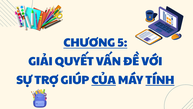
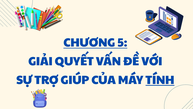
CỦA underline: present -> none
